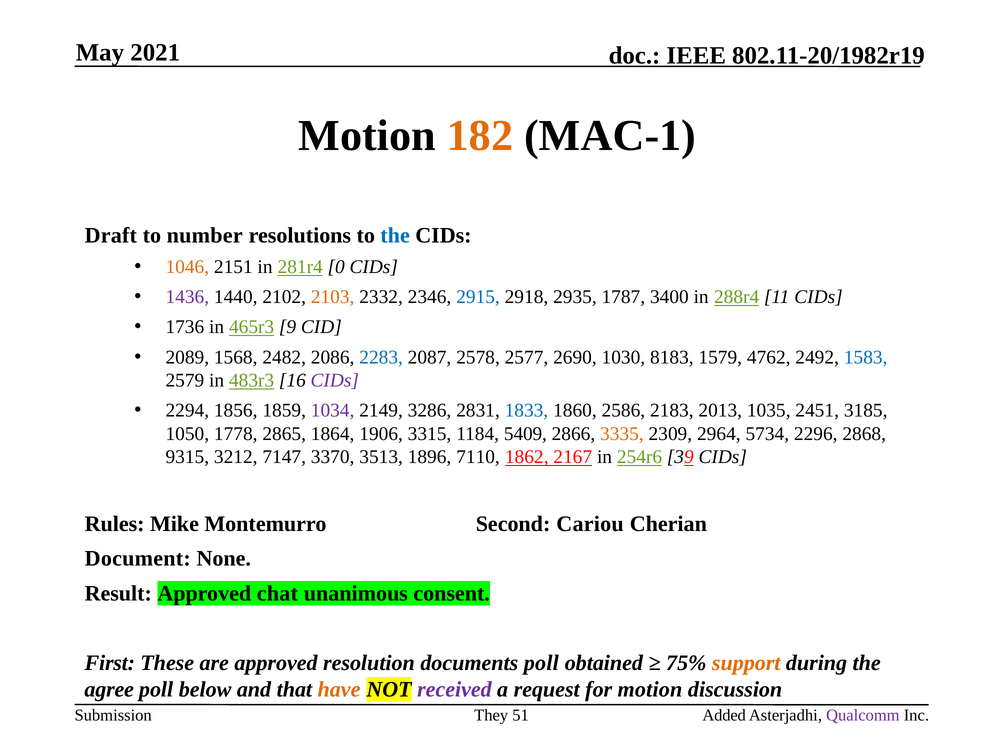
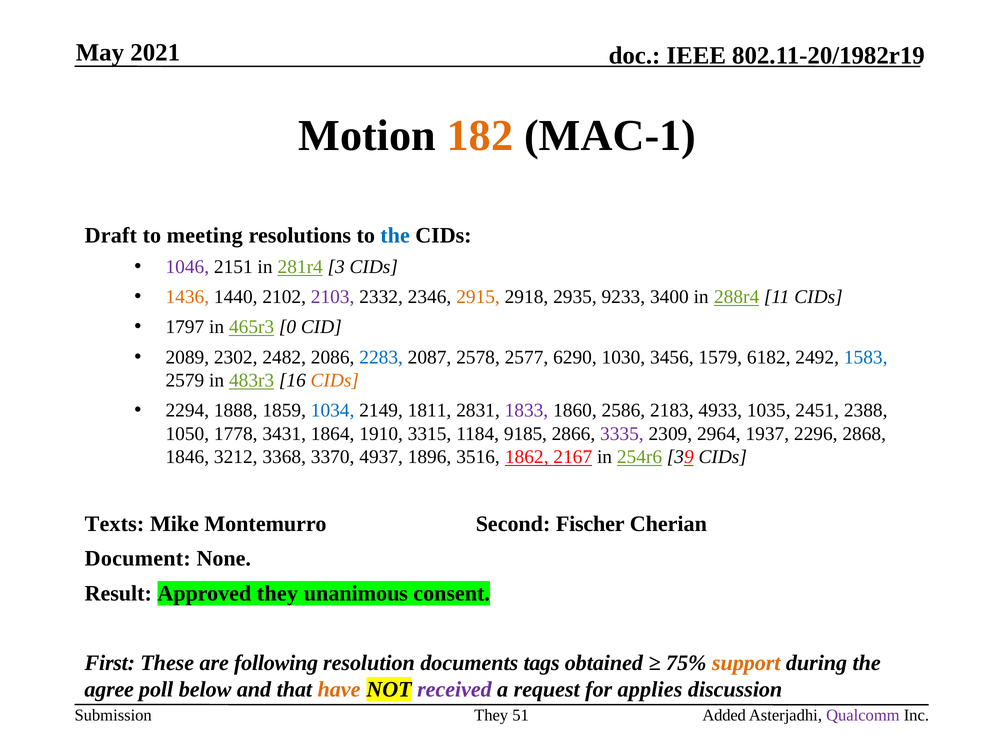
number: number -> meeting
1046 colour: orange -> purple
0: 0 -> 3
1436 colour: purple -> orange
2103 colour: orange -> purple
2915 colour: blue -> orange
1787: 1787 -> 9233
1736: 1736 -> 1797
9: 9 -> 0
1568: 1568 -> 2302
2690: 2690 -> 6290
8183: 8183 -> 3456
4762: 4762 -> 6182
CIDs at (335, 381) colour: purple -> orange
1856: 1856 -> 1888
1034 colour: purple -> blue
3286: 3286 -> 1811
1833 colour: blue -> purple
2013: 2013 -> 4933
3185: 3185 -> 2388
2865: 2865 -> 3431
1906: 1906 -> 1910
5409: 5409 -> 9185
3335 colour: orange -> purple
5734: 5734 -> 1937
9315: 9315 -> 1846
7147: 7147 -> 3368
3513: 3513 -> 4937
7110: 7110 -> 3516
Rules: Rules -> Texts
Cariou: Cariou -> Fischer
Approved chat: chat -> they
are approved: approved -> following
documents poll: poll -> tags
for motion: motion -> applies
